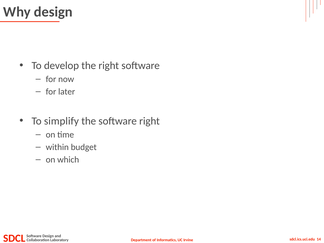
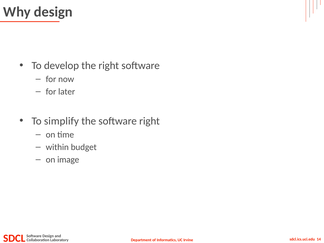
which: which -> image
